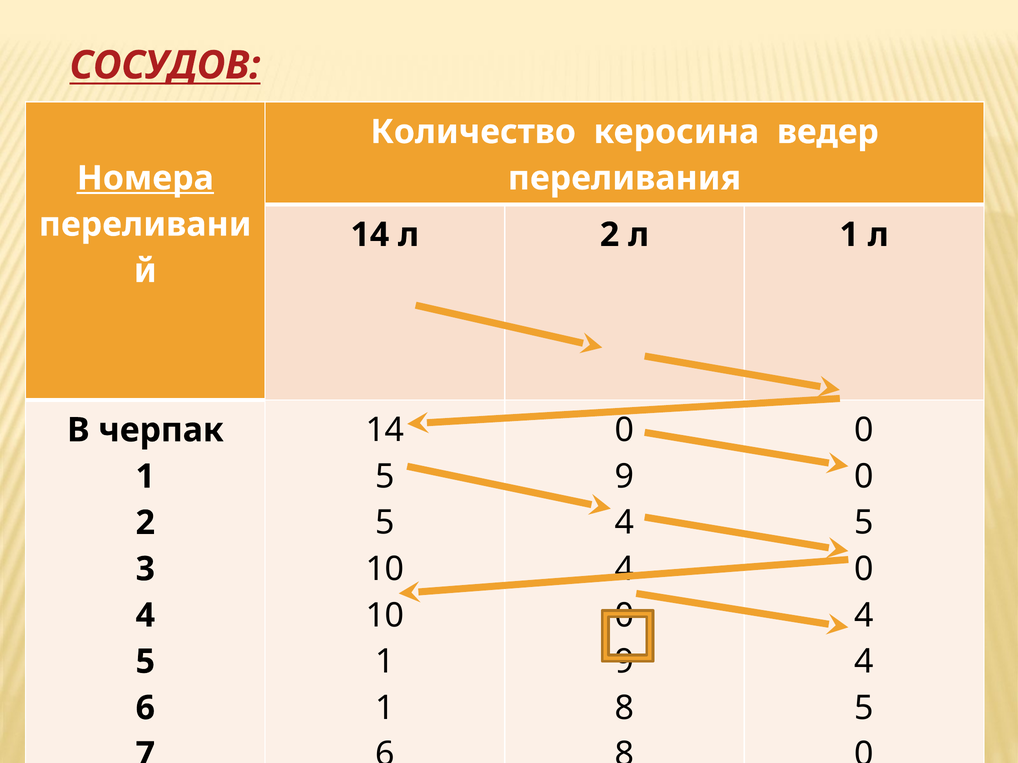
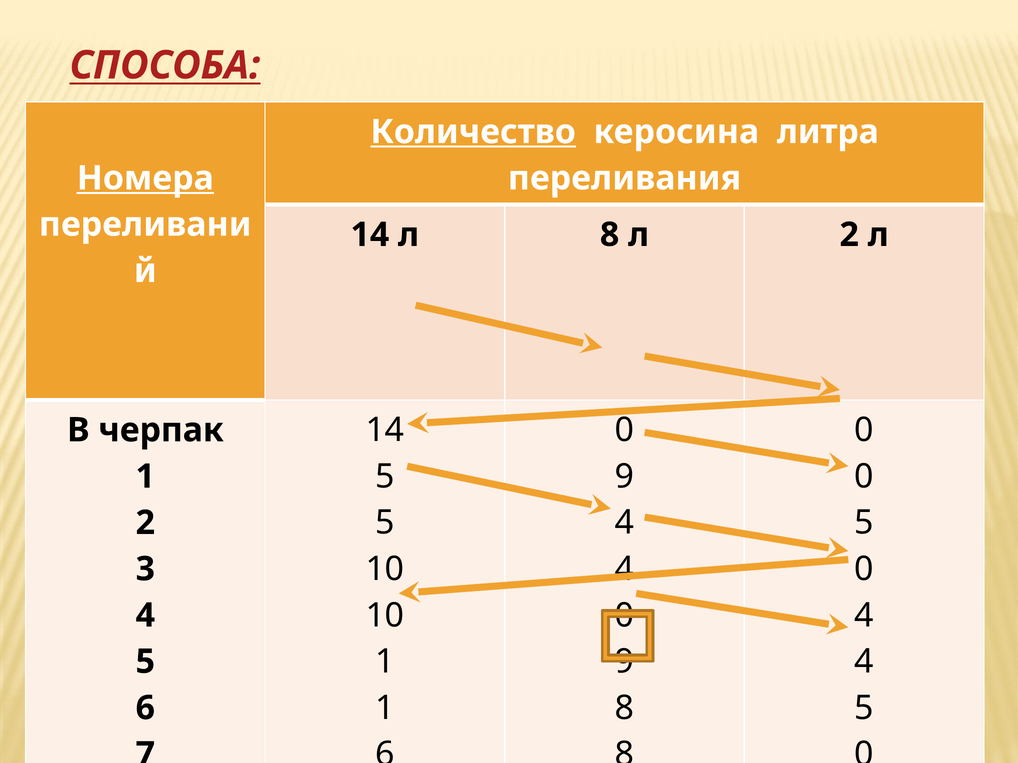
СОСУДОВ: СОСУДОВ -> СПОСОБА
Количество underline: none -> present
ведер: ведер -> литра
л 2: 2 -> 8
л 1: 1 -> 2
